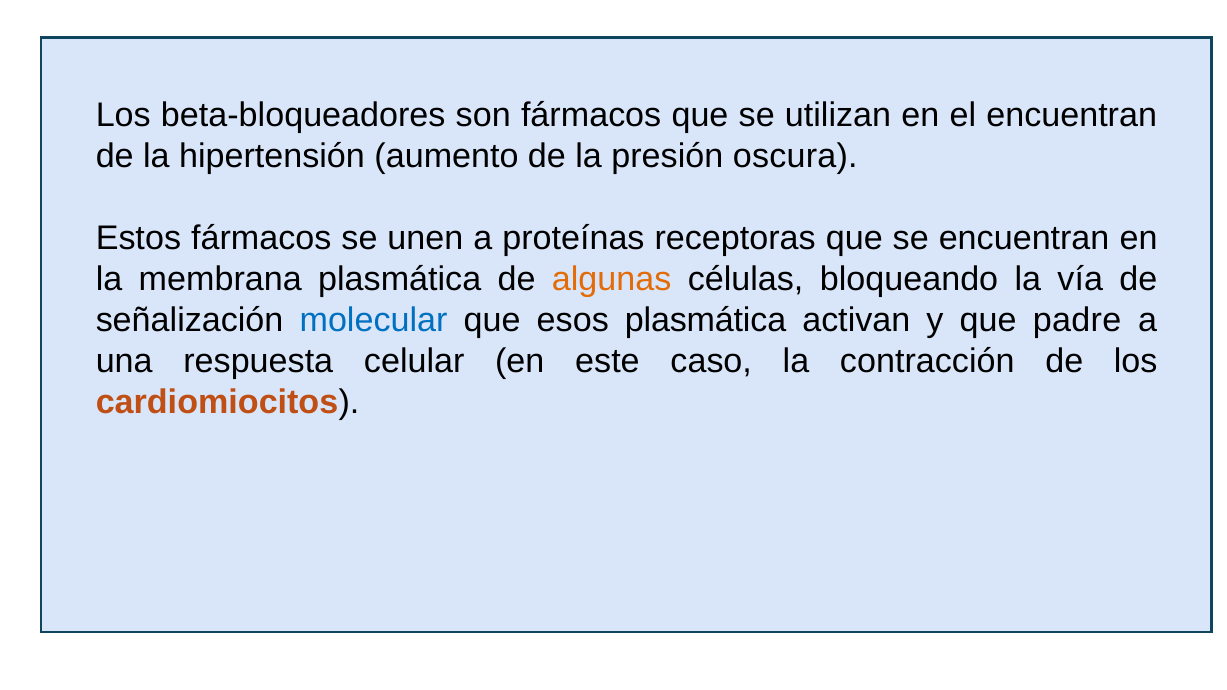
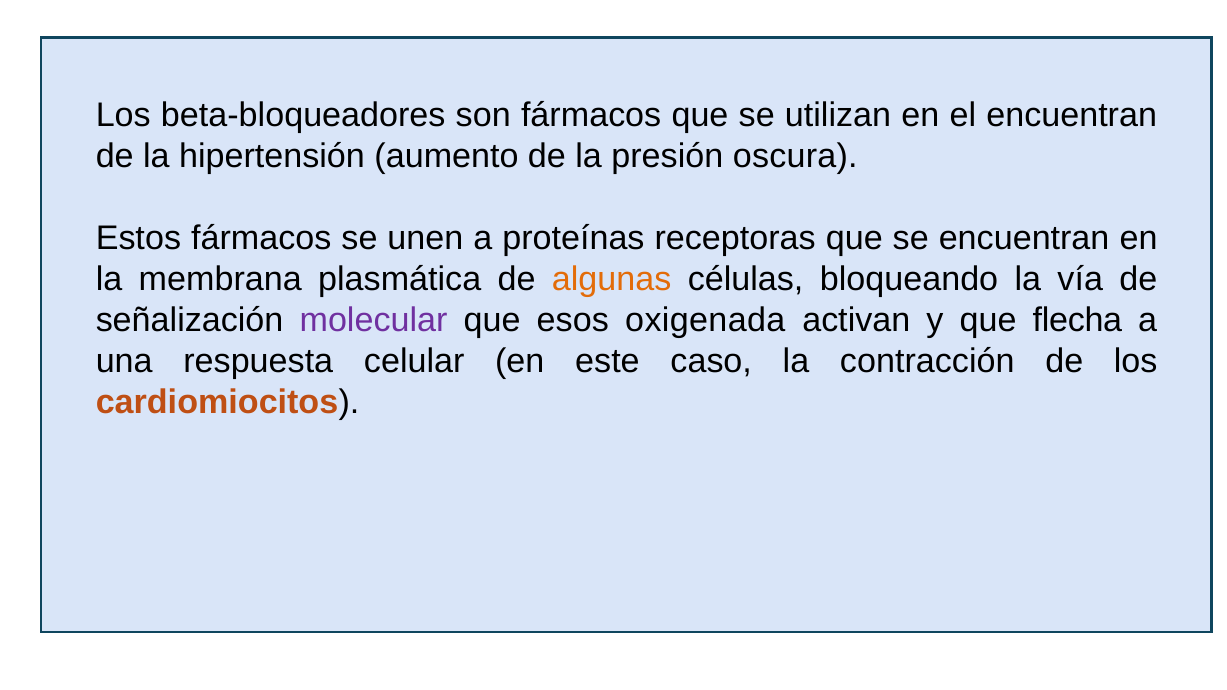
molecular colour: blue -> purple
esos plasmática: plasmática -> oxigenada
padre: padre -> flecha
